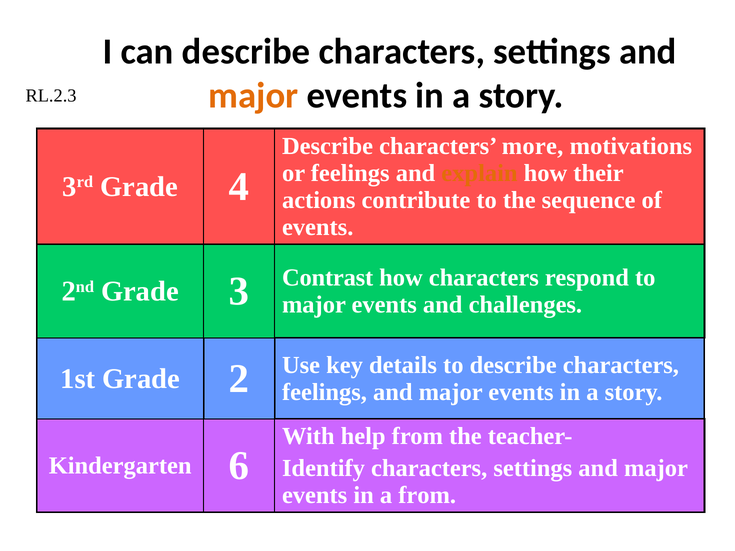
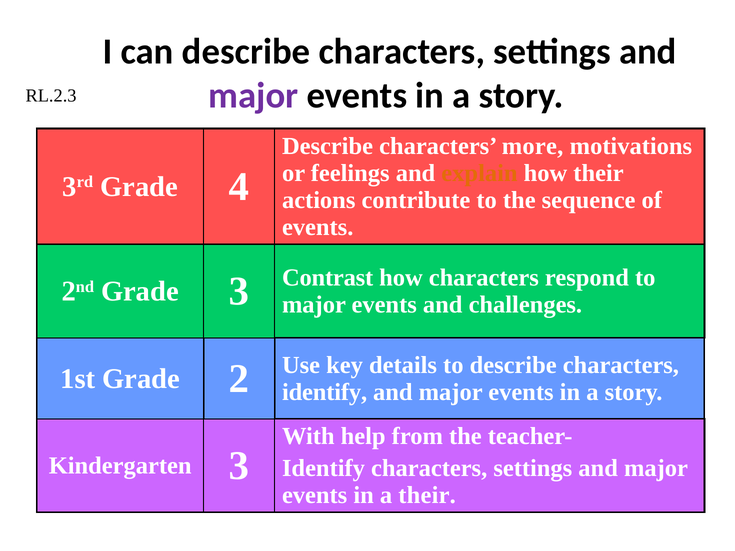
major at (253, 96) colour: orange -> purple
feelings at (324, 392): feelings -> identify
Kindergarten 6: 6 -> 3
a from: from -> their
